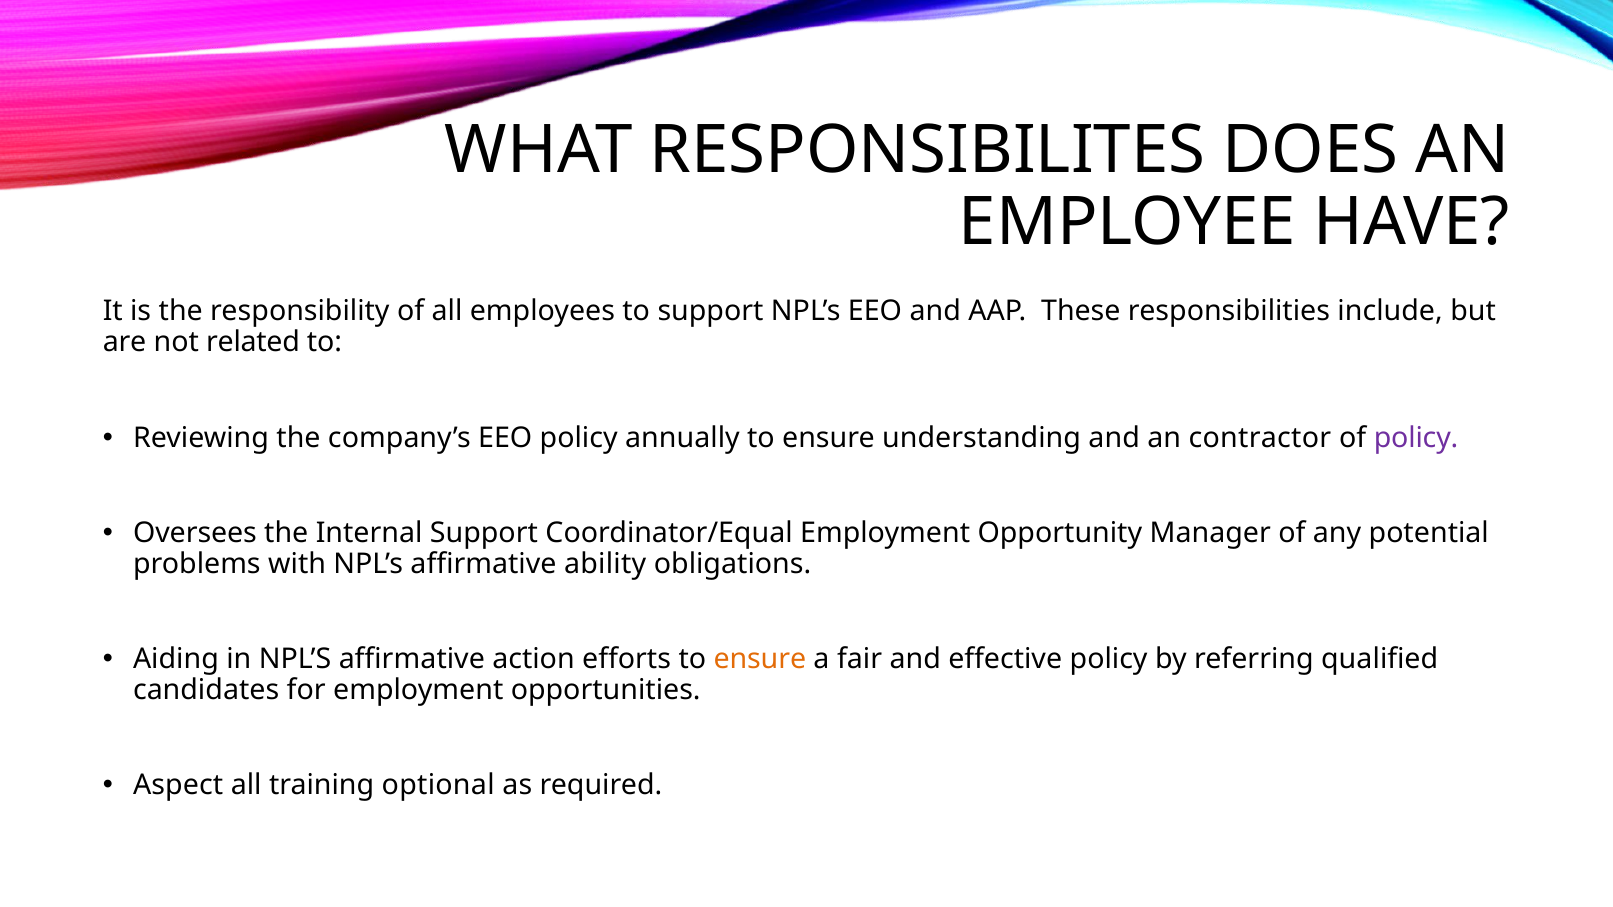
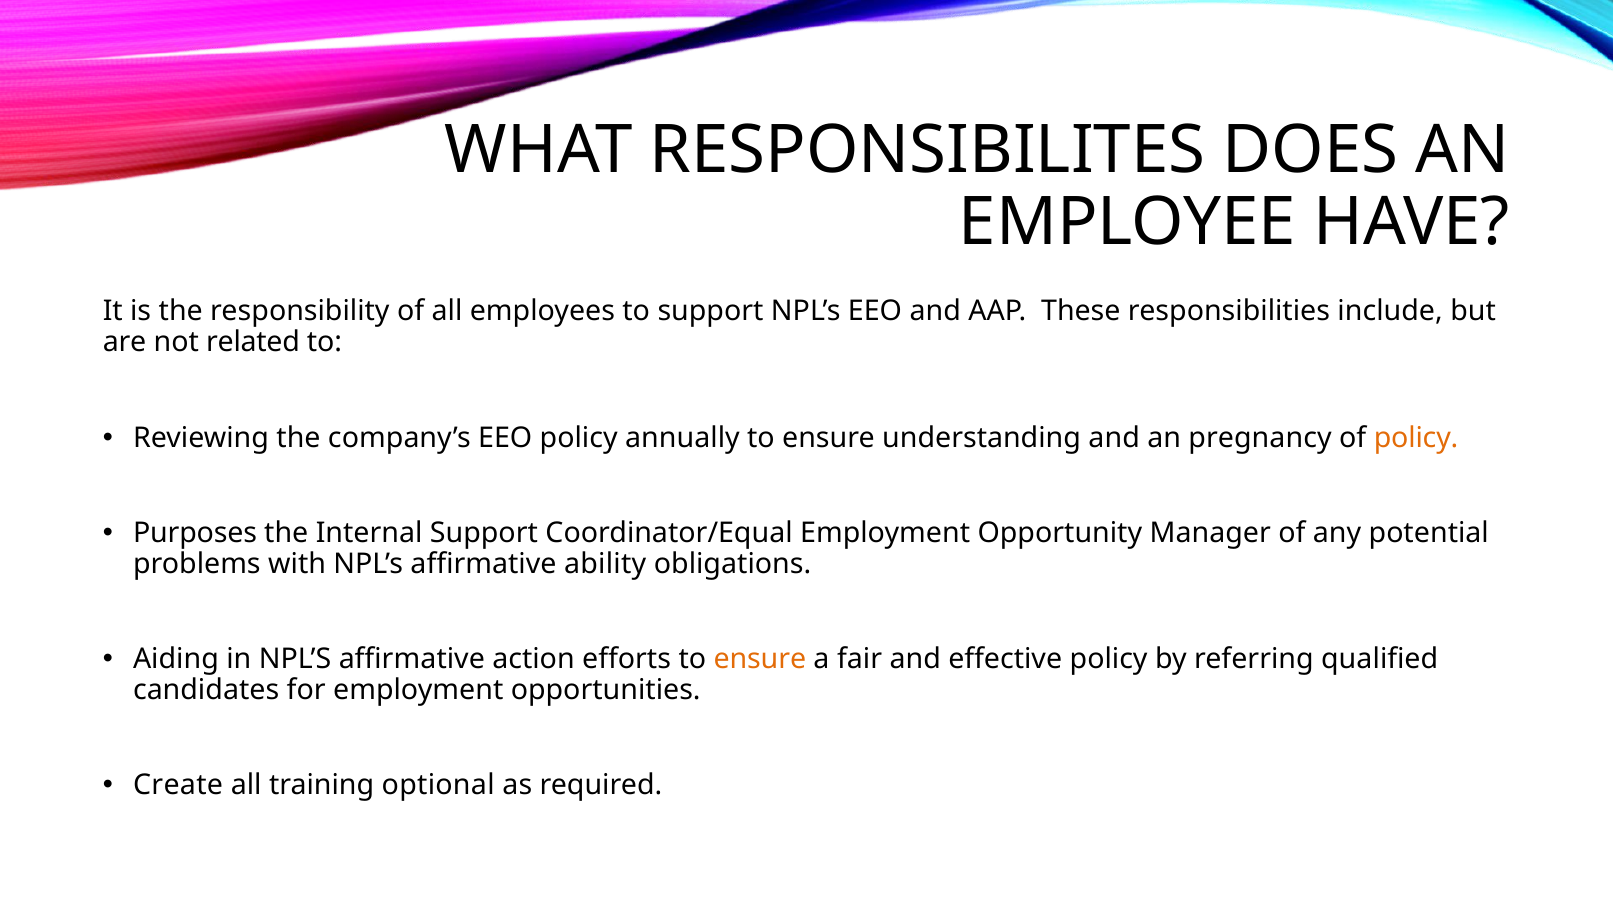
contractor: contractor -> pregnancy
policy at (1416, 438) colour: purple -> orange
Oversees: Oversees -> Purposes
Aspect: Aspect -> Create
